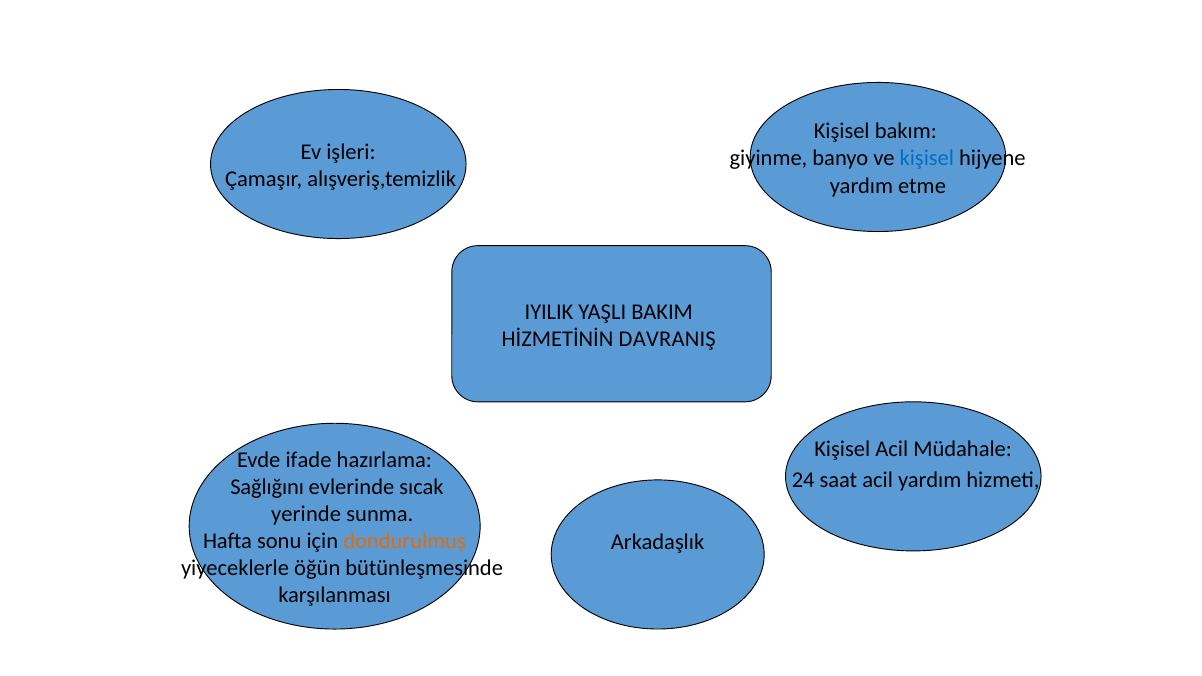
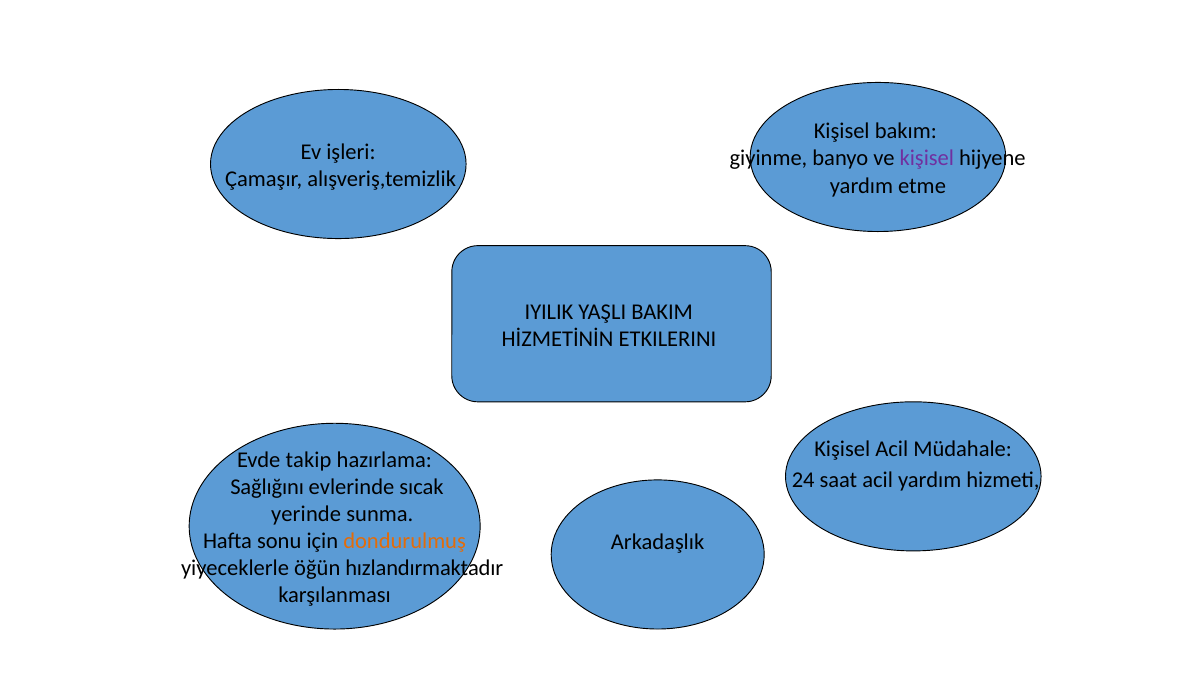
kişisel at (927, 159) colour: blue -> purple
DAVRANIŞ: DAVRANIŞ -> ETKILERINI
ifade: ifade -> takip
bütünleşmesinde: bütünleşmesinde -> hızlandırmaktadır
